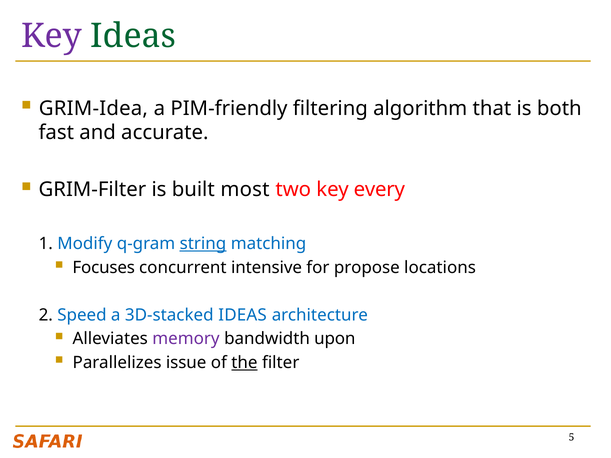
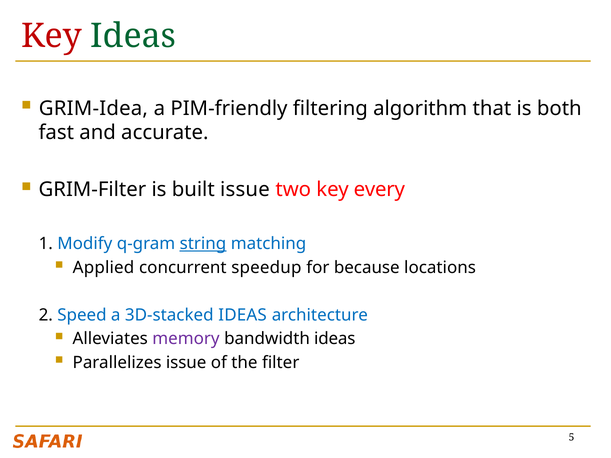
Key at (52, 36) colour: purple -> red
built most: most -> issue
Focuses: Focuses -> Applied
intensive: intensive -> speedup
propose: propose -> because
bandwidth upon: upon -> ideas
the underline: present -> none
